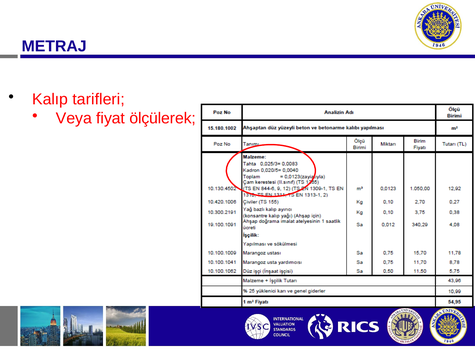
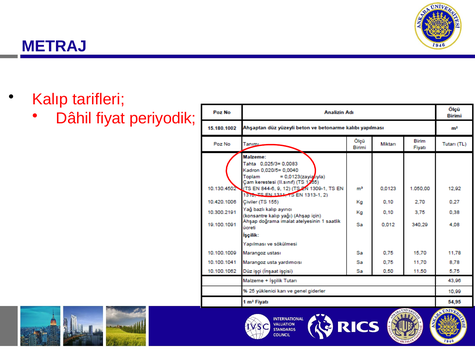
Veya: Veya -> Dâhil
ölçülerek: ölçülerek -> periyodik
